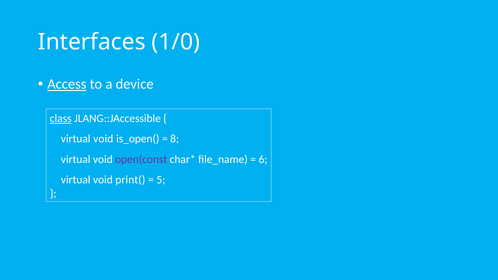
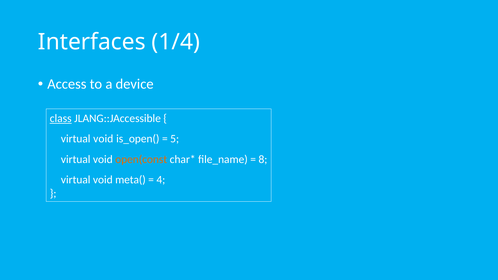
1/0: 1/0 -> 1/4
Access underline: present -> none
8: 8 -> 5
open(const colour: purple -> orange
6: 6 -> 8
print(: print( -> meta(
5: 5 -> 4
